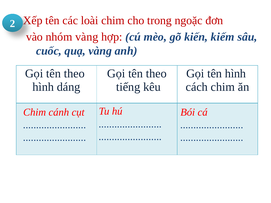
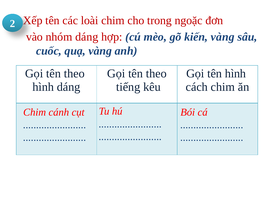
nhóm vàng: vàng -> dáng
kiến kiếm: kiếm -> vàng
